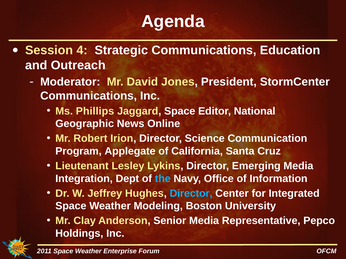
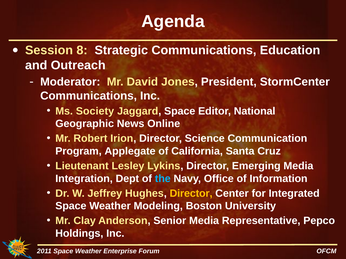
4: 4 -> 8
Phillips: Phillips -> Society
Director at (191, 194) colour: light blue -> yellow
